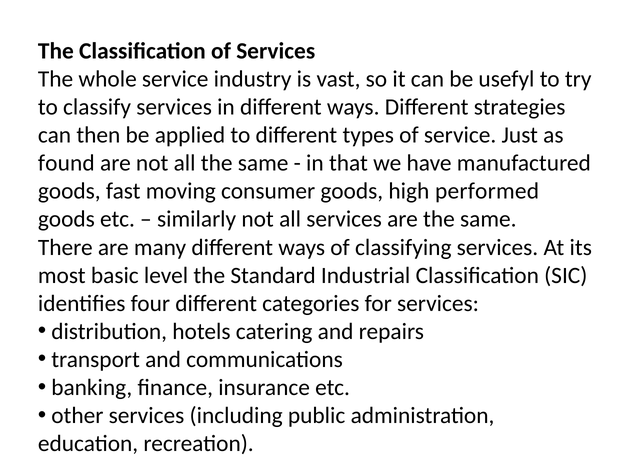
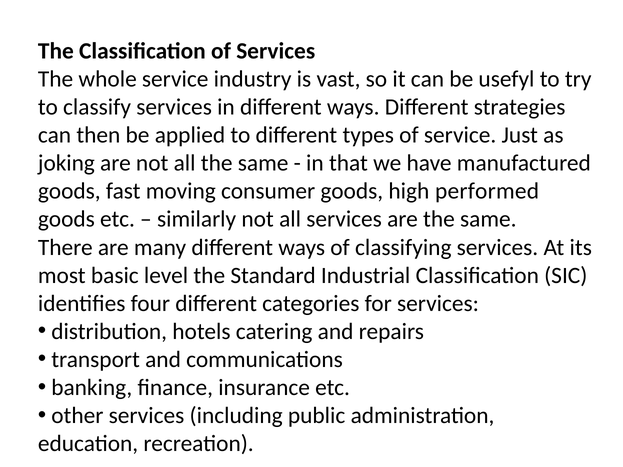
found: found -> joking
